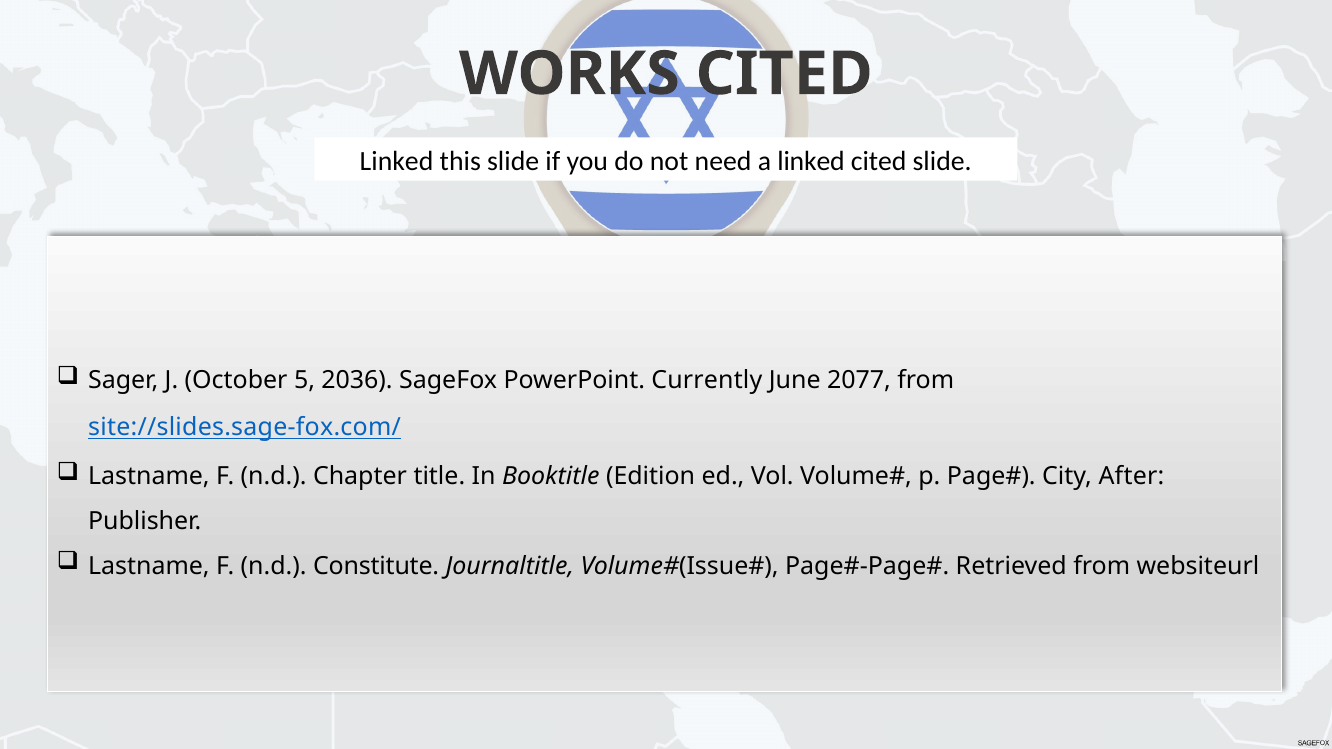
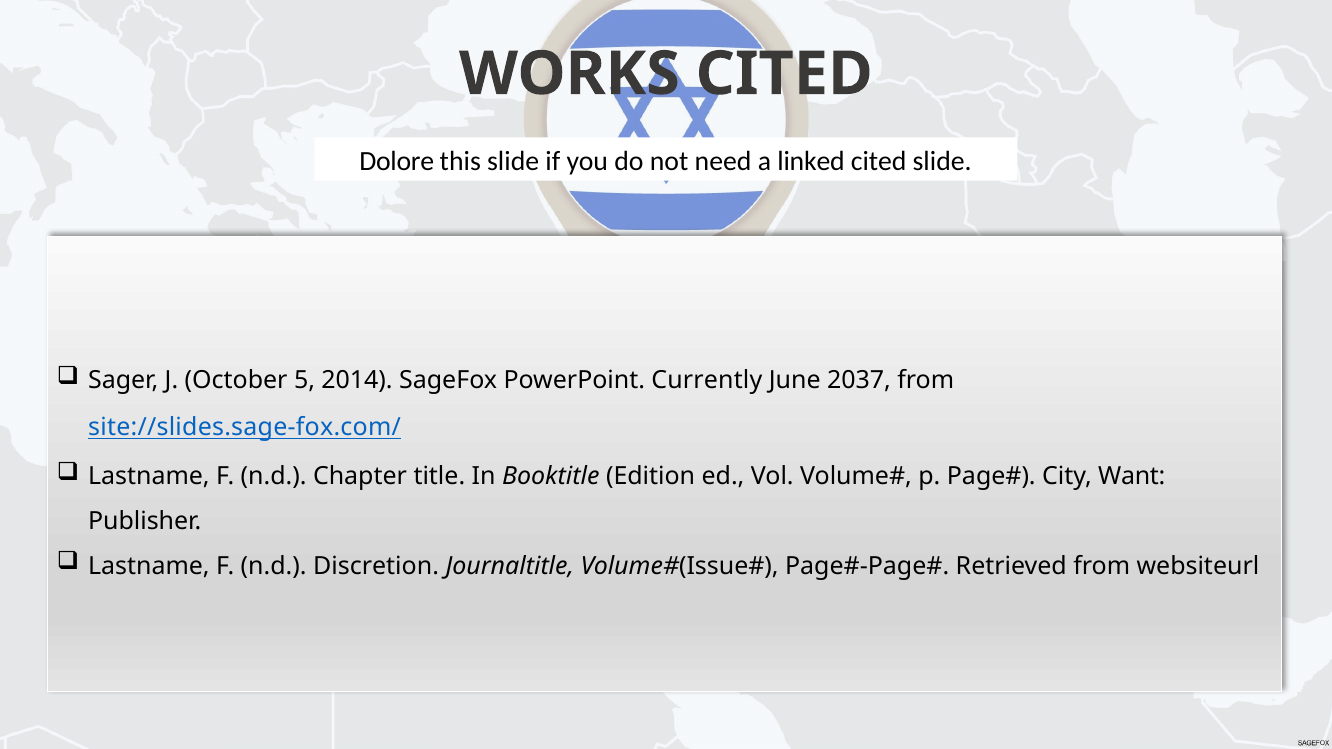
Linked at (397, 161): Linked -> Dolore
2036: 2036 -> 2014
2077: 2077 -> 2037
After: After -> Want
Constitute: Constitute -> Discretion
